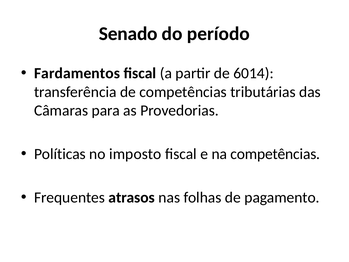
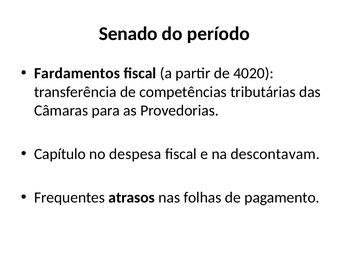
6014: 6014 -> 4020
Políticas: Políticas -> Capítulo
imposto: imposto -> despesa
na competências: competências -> descontavam
